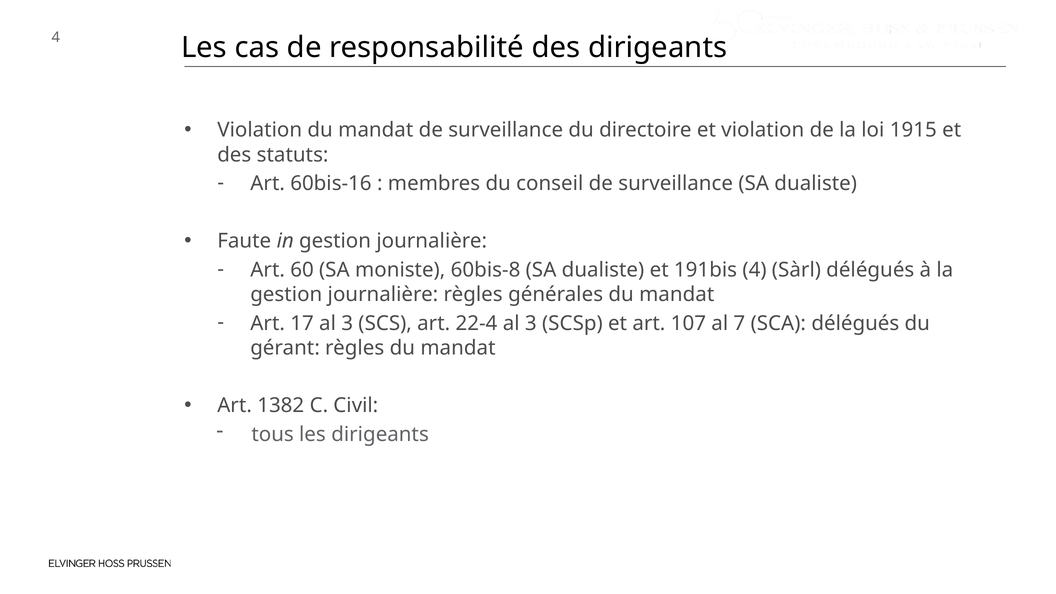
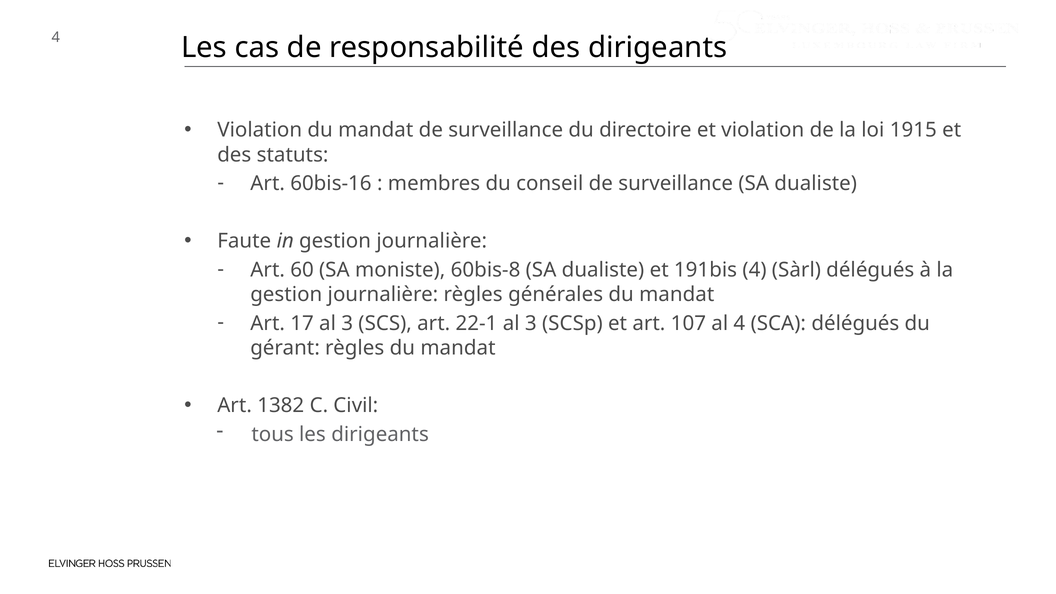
22-4: 22-4 -> 22-1
al 7: 7 -> 4
